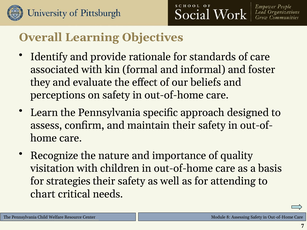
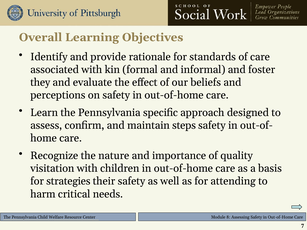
maintain their: their -> steps
chart: chart -> harm
